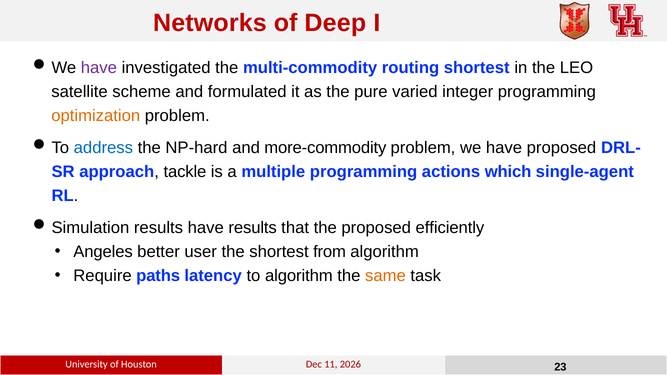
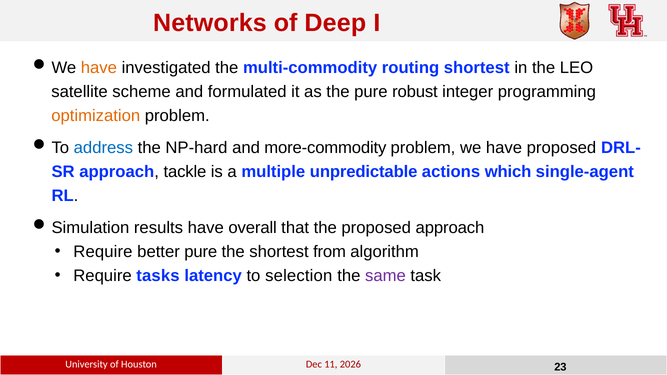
have at (99, 68) colour: purple -> orange
varied: varied -> robust
multiple programming: programming -> unpredictable
have results: results -> overall
proposed efficiently: efficiently -> approach
Angeles at (103, 252): Angeles -> Require
better user: user -> pure
paths: paths -> tasks
to algorithm: algorithm -> selection
same colour: orange -> purple
